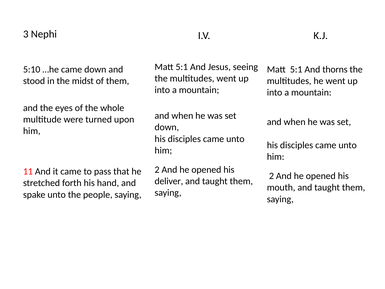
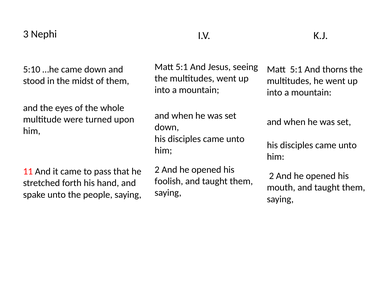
deliver: deliver -> foolish
